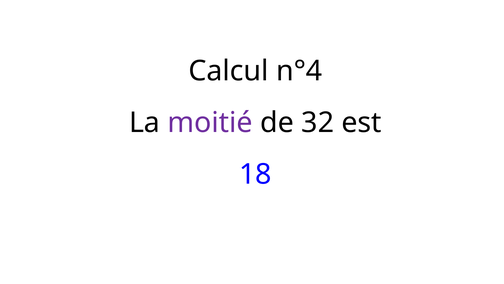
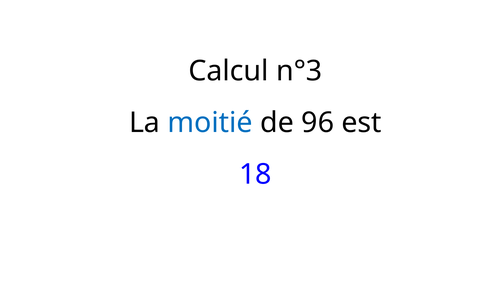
n°4: n°4 -> n°3
moitié colour: purple -> blue
32: 32 -> 96
